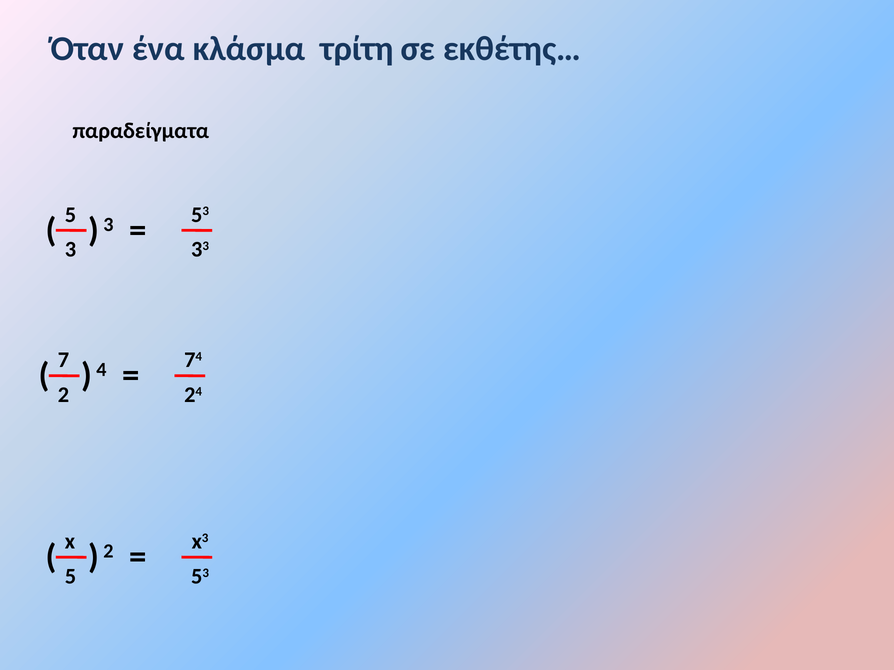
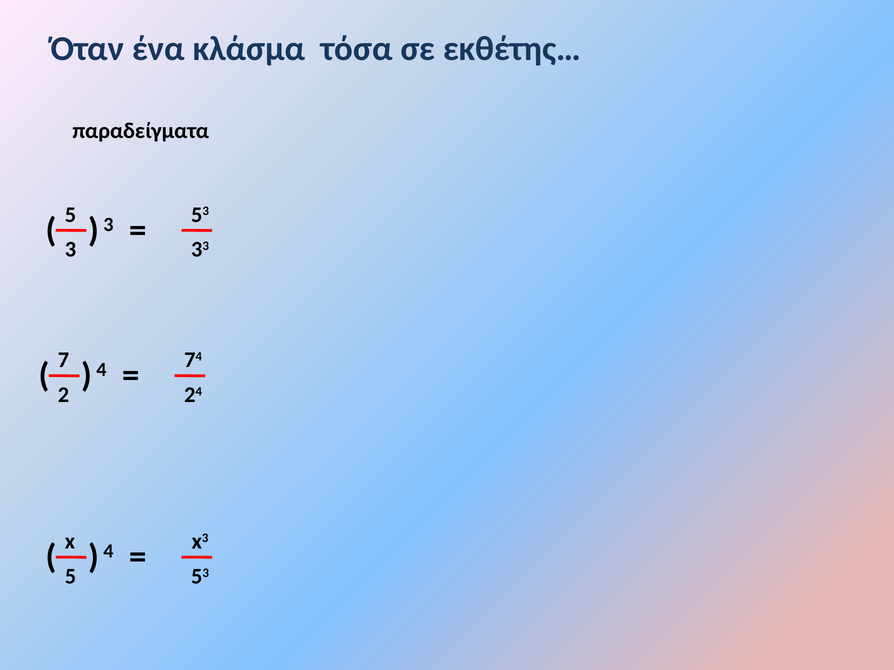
τρίτη: τρίτη -> τόσα
2 at (108, 552): 2 -> 4
